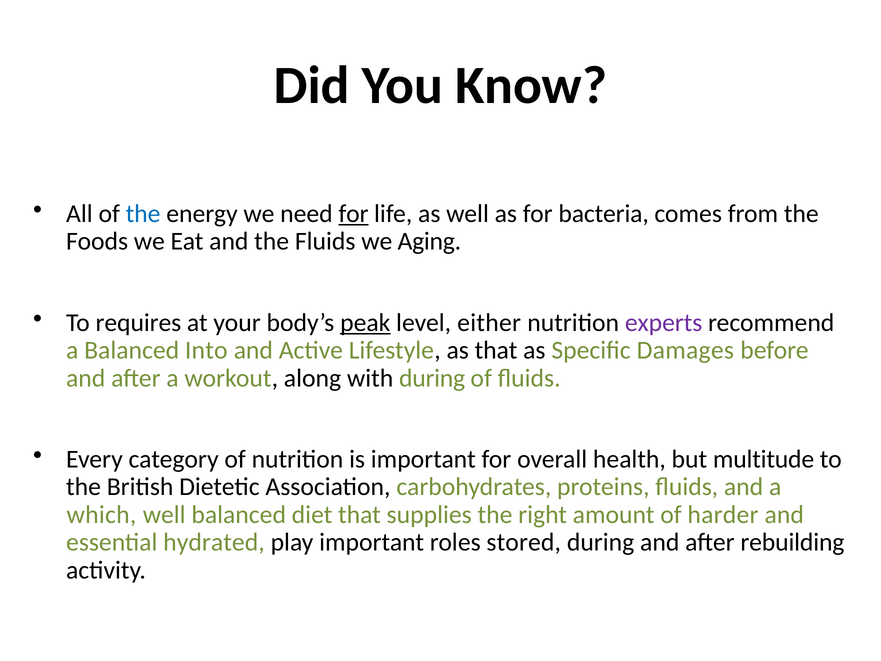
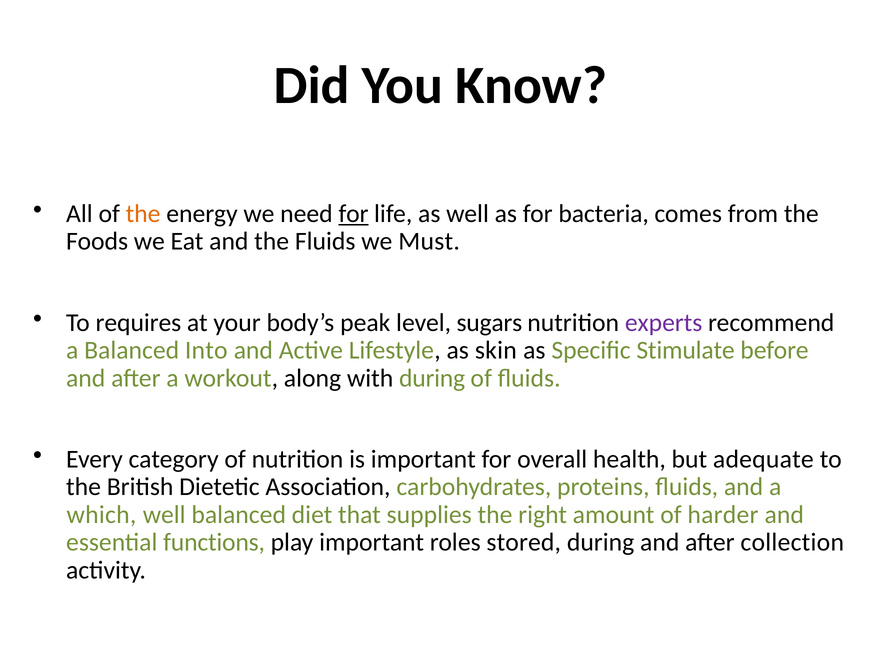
the at (143, 214) colour: blue -> orange
Aging: Aging -> Must
peak underline: present -> none
either: either -> sugars
as that: that -> skin
Damages: Damages -> Stimulate
multitude: multitude -> adequate
hydrated: hydrated -> functions
rebuilding: rebuilding -> collection
